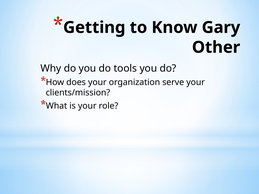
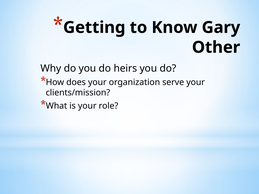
tools: tools -> heirs
